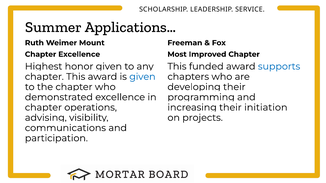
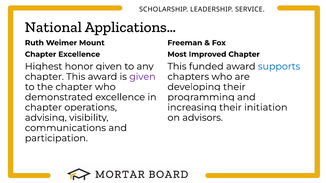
Summer: Summer -> National
given at (142, 77) colour: blue -> purple
projects: projects -> advisors
